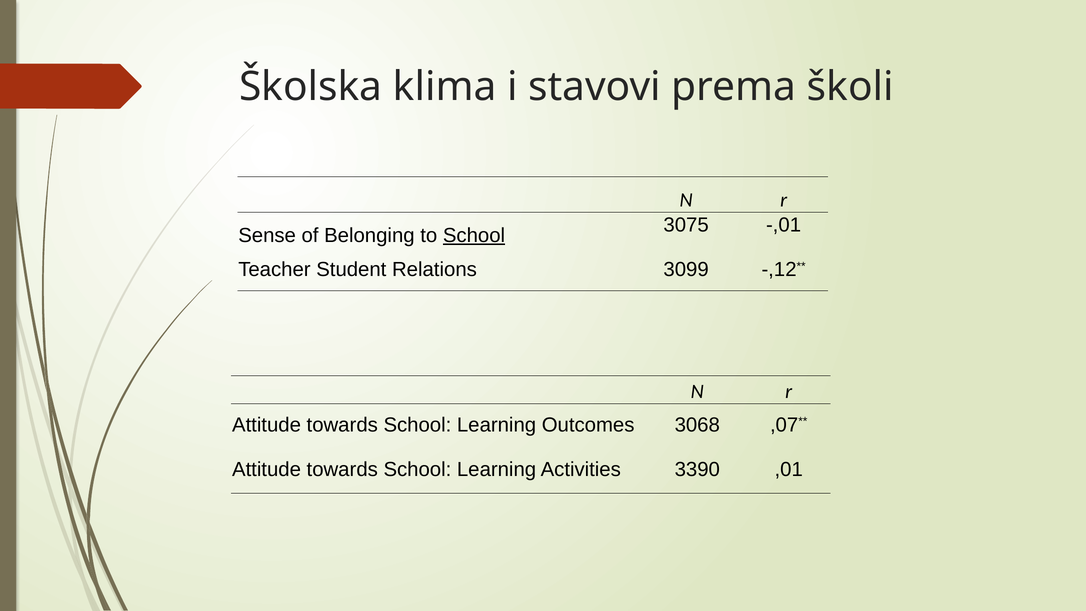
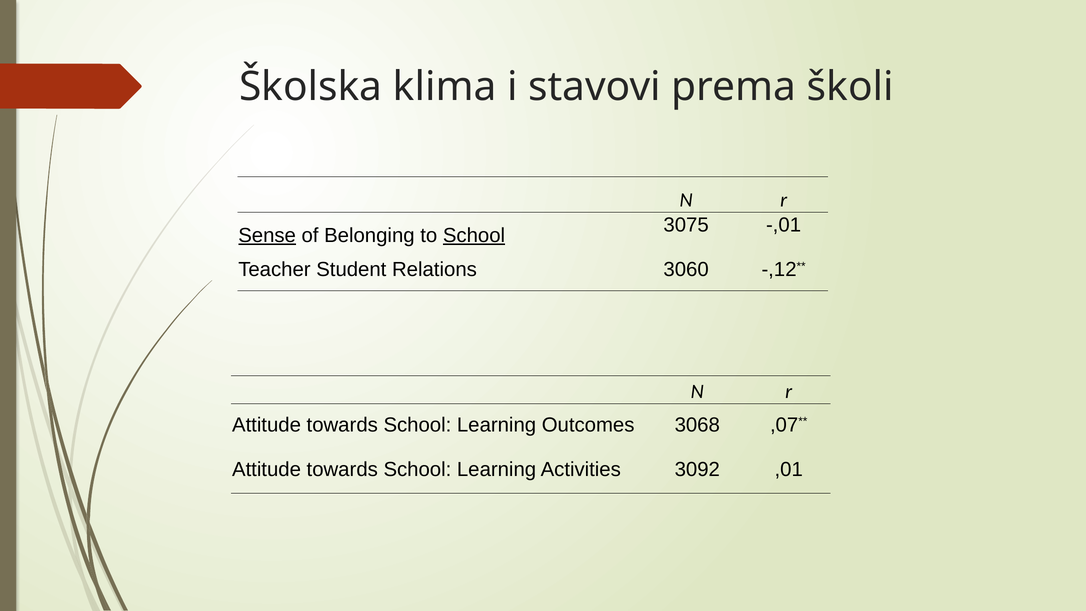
Sense underline: none -> present
3099: 3099 -> 3060
3390: 3390 -> 3092
